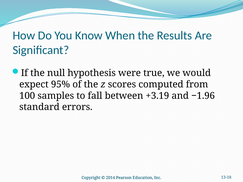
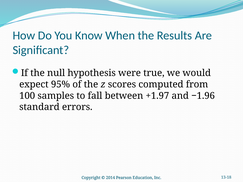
+3.19: +3.19 -> +1.97
